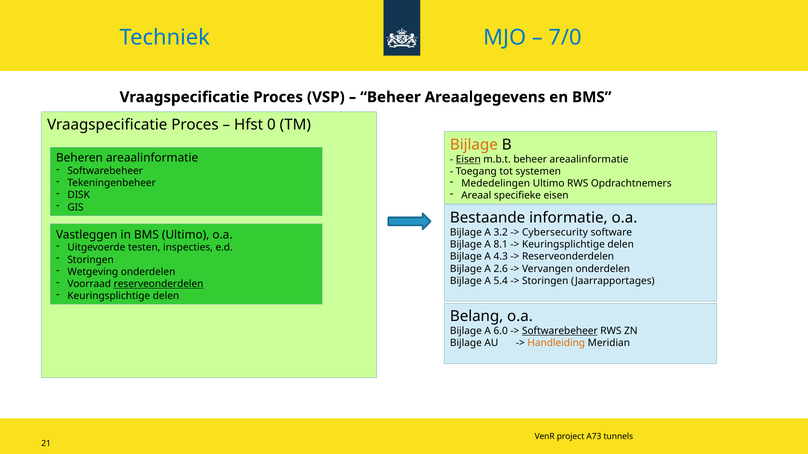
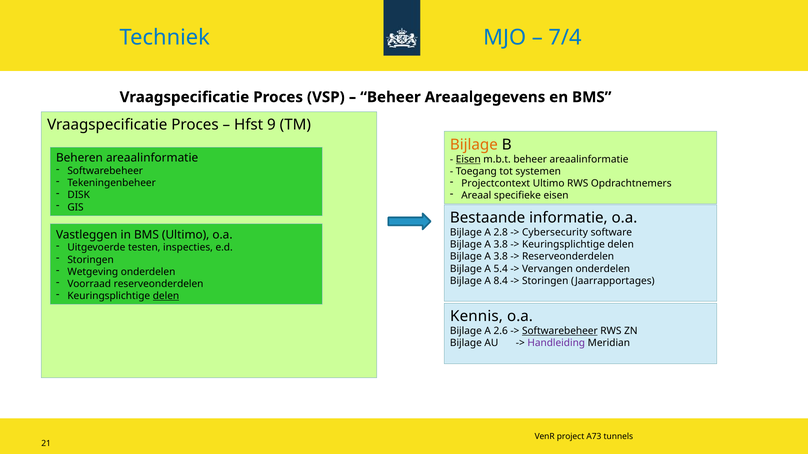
7/0: 7/0 -> 7/4
0: 0 -> 9
Mededelingen: Mededelingen -> Projectcontext
3.2: 3.2 -> 2.8
8.1 at (501, 245): 8.1 -> 3.8
4.3 at (501, 257): 4.3 -> 3.8
2.6: 2.6 -> 5.4
5.4: 5.4 -> 8.4
reserveonderdelen at (159, 284) underline: present -> none
delen at (166, 296) underline: none -> present
Belang: Belang -> Kennis
6.0: 6.0 -> 2.6
Handleiding colour: orange -> purple
